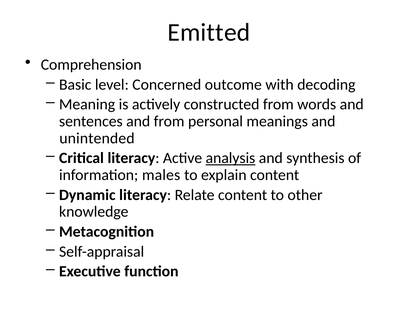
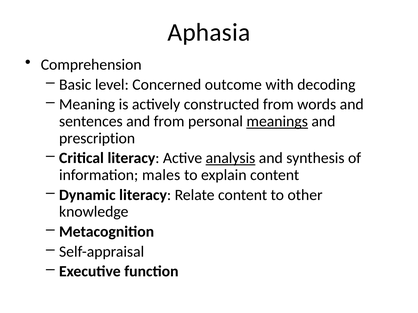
Emitted: Emitted -> Aphasia
meanings underline: none -> present
unintended: unintended -> prescription
